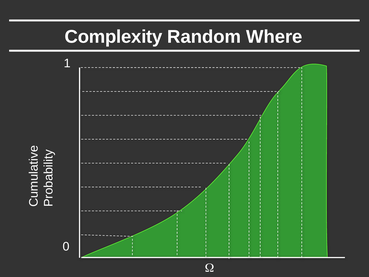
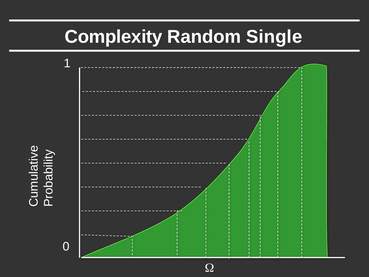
Where: Where -> Single
